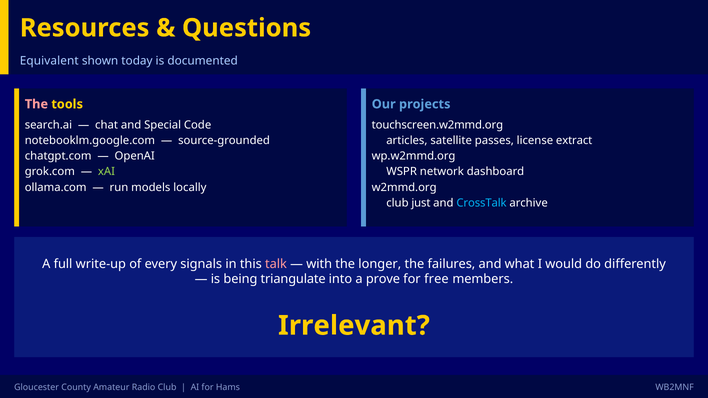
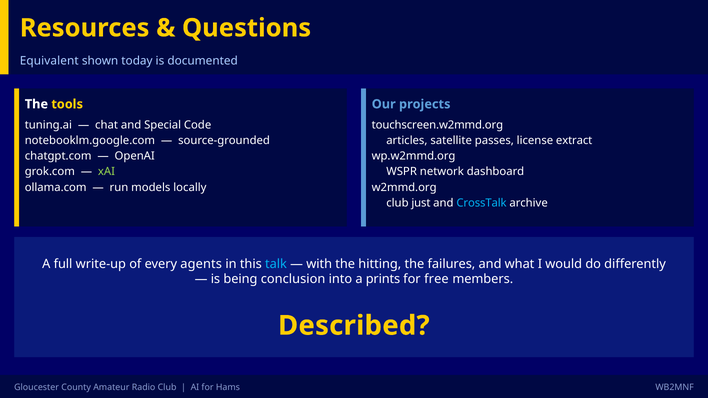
The at (36, 104) colour: pink -> white
search.ai: search.ai -> tuning.ai
signals: signals -> agents
talk colour: pink -> light blue
longer: longer -> hitting
triangulate: triangulate -> conclusion
prove: prove -> prints
Irrelevant: Irrelevant -> Described
